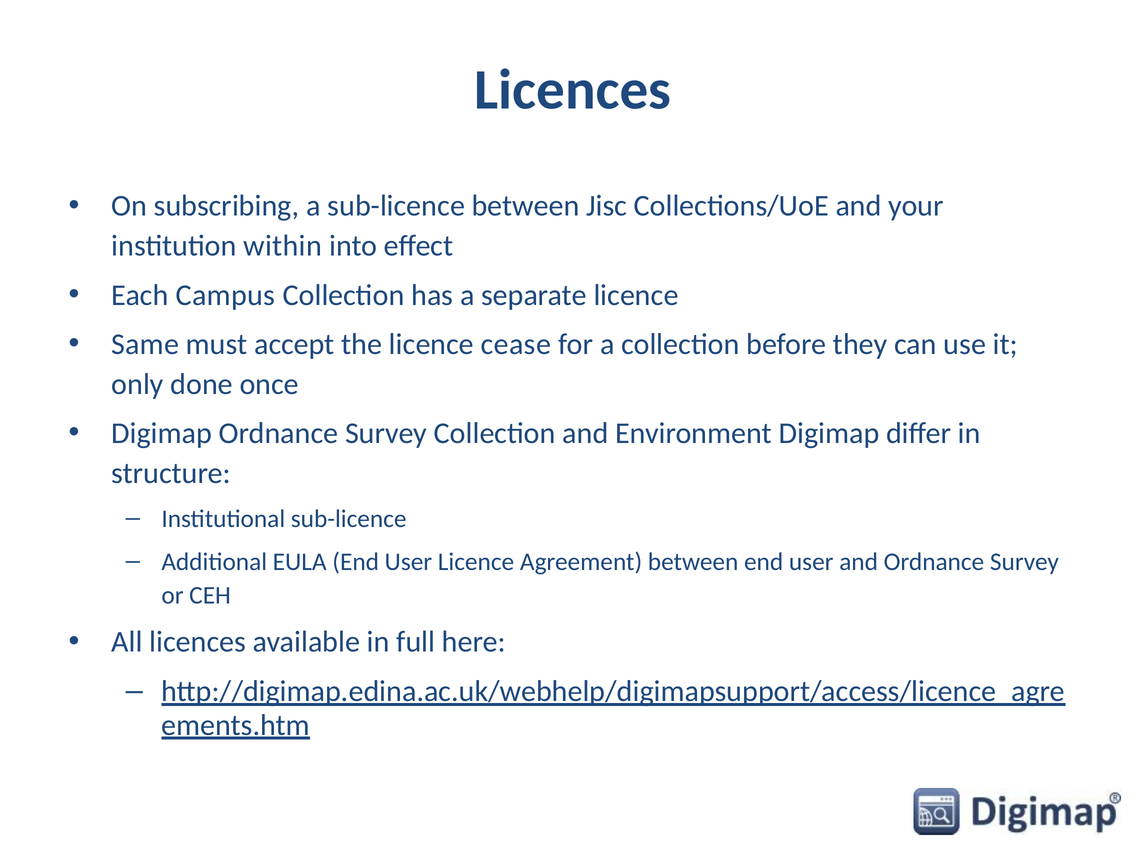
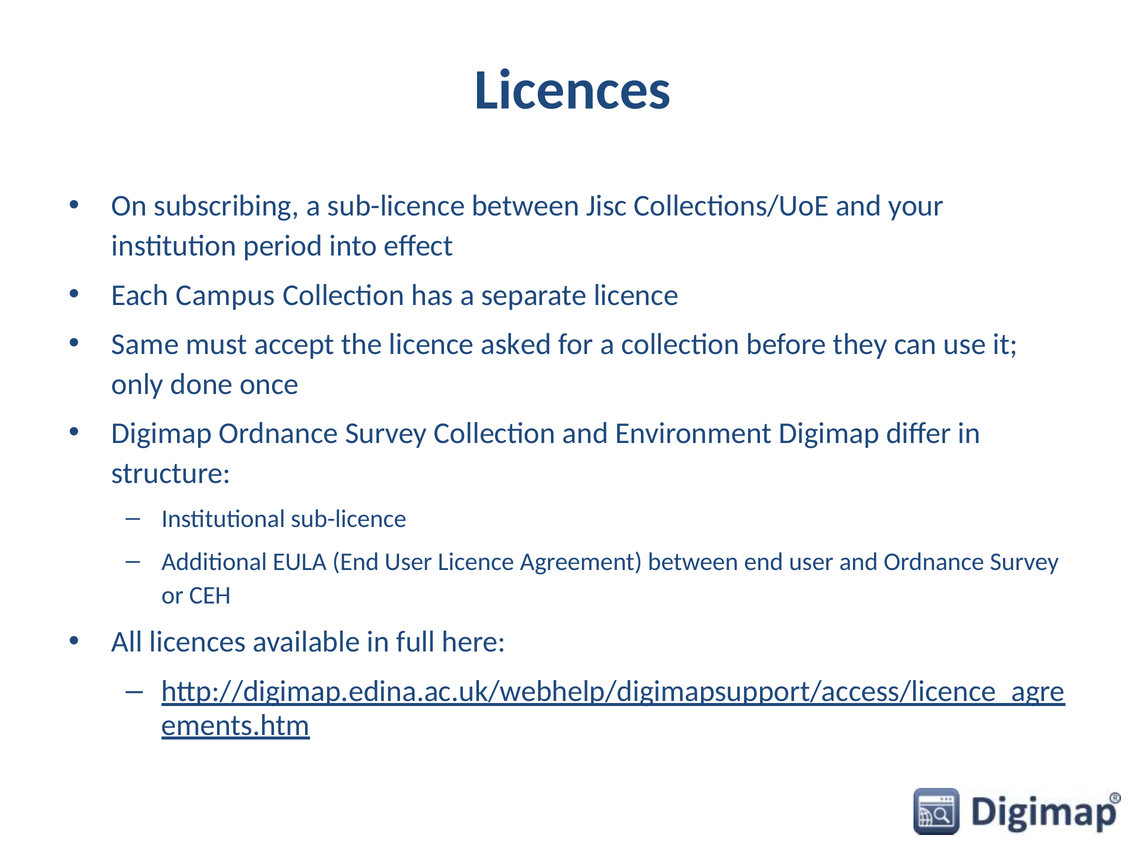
within: within -> period
cease: cease -> asked
